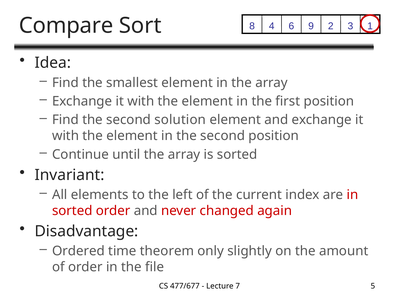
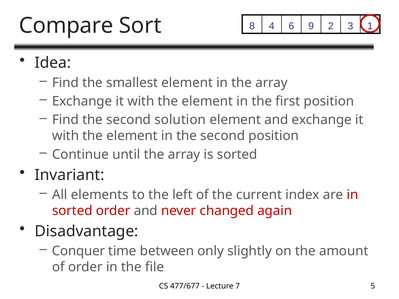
Ordered: Ordered -> Conquer
theorem: theorem -> between
